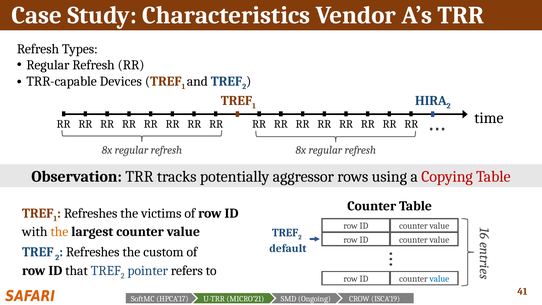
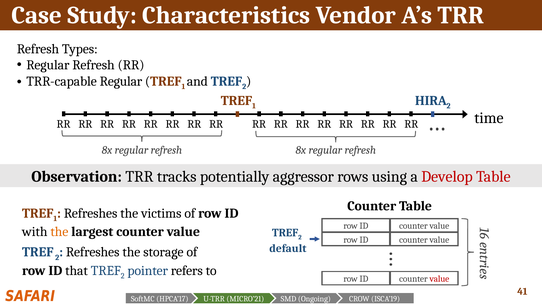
TRR-capable Devices: Devices -> Regular
Copying: Copying -> Develop
custom: custom -> storage
value at (439, 279) colour: blue -> red
